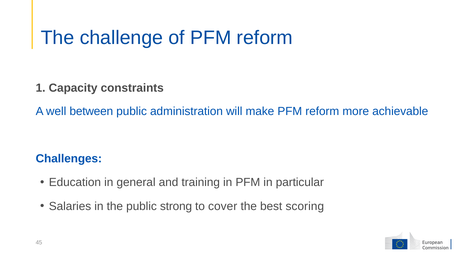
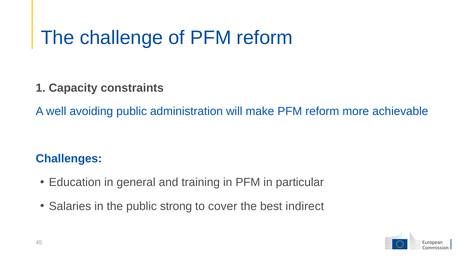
between: between -> avoiding
scoring: scoring -> indirect
